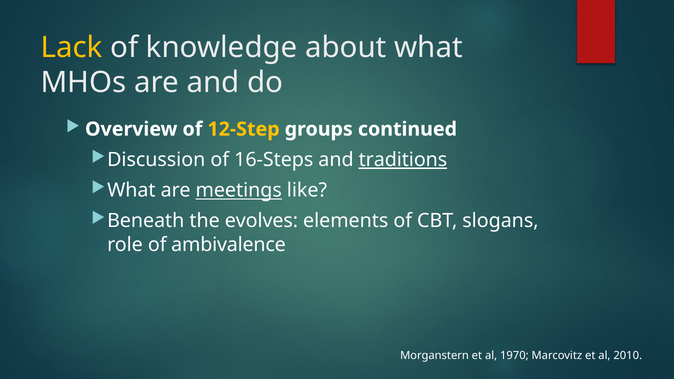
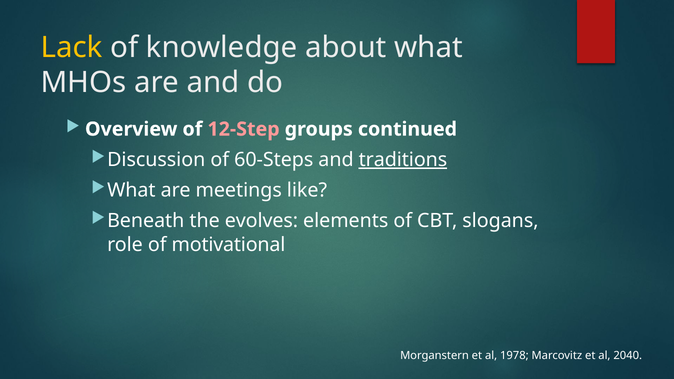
12-Step colour: yellow -> pink
16-Steps: 16-Steps -> 60-Steps
meetings underline: present -> none
ambivalence: ambivalence -> motivational
1970: 1970 -> 1978
2010: 2010 -> 2040
